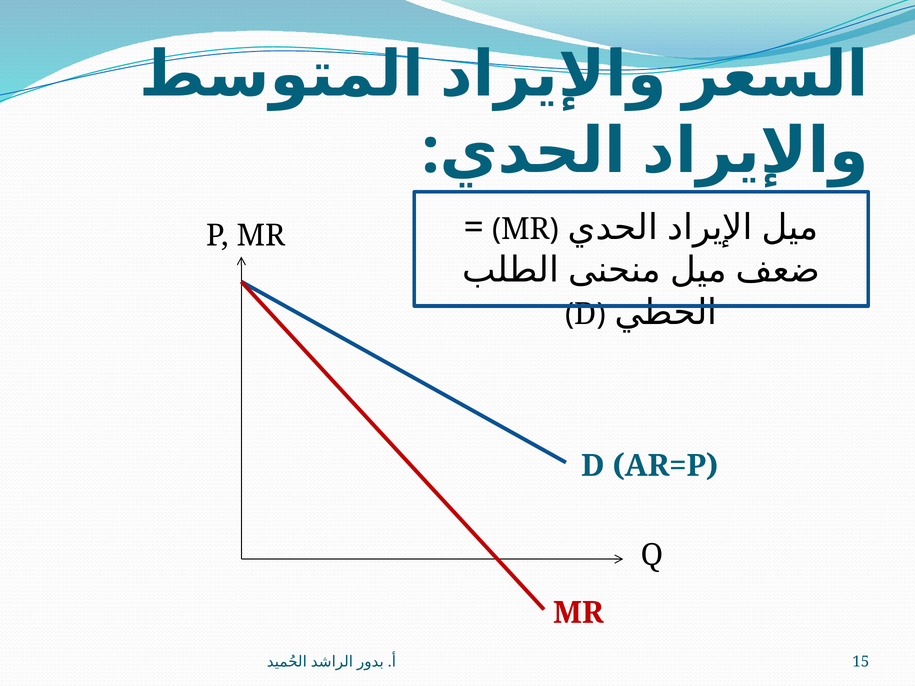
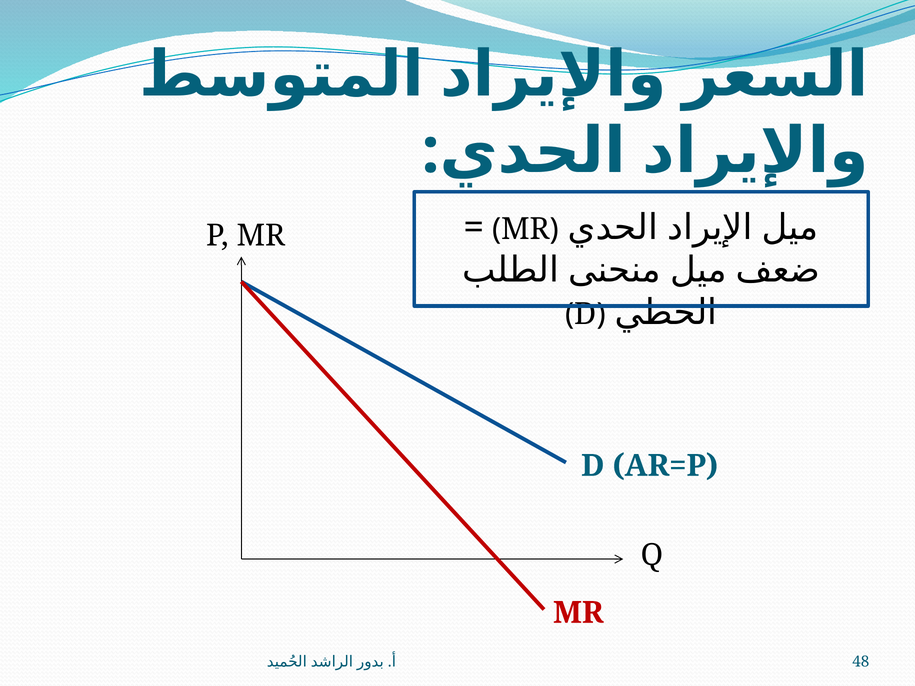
15: 15 -> 48
